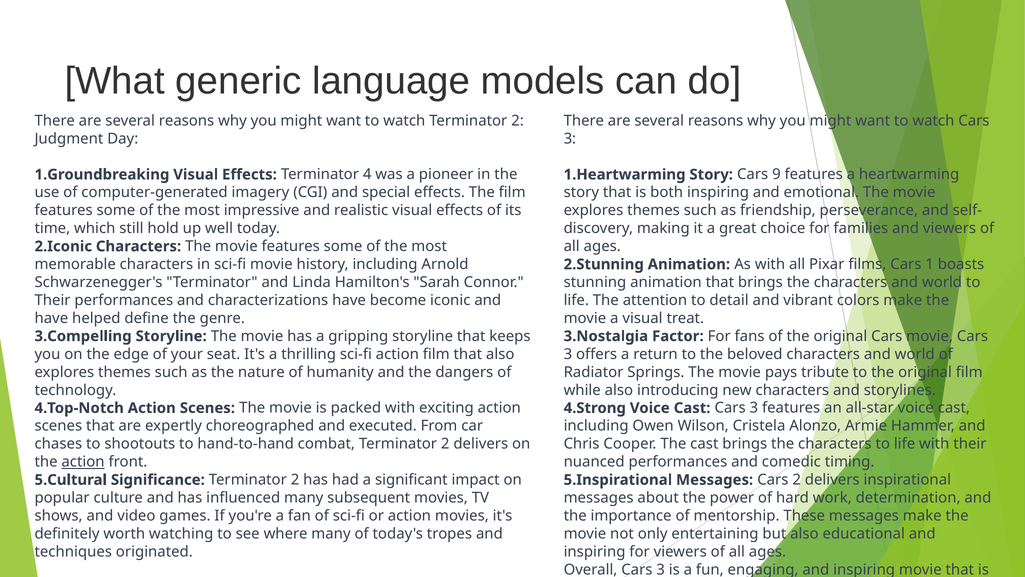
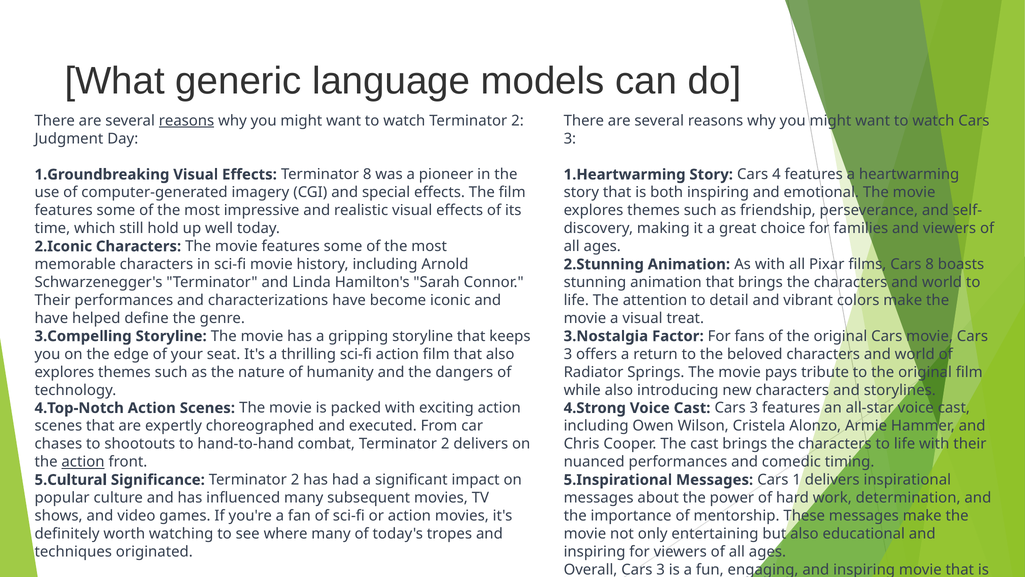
reasons at (187, 121) underline: none -> present
Terminator 4: 4 -> 8
9: 9 -> 4
Cars 1: 1 -> 8
Cars 2: 2 -> 1
